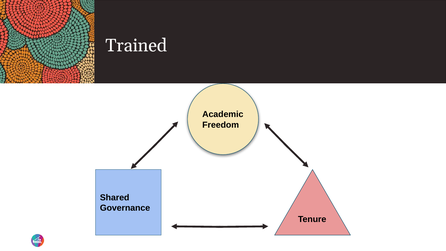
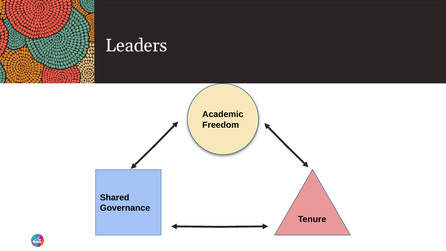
Trained: Trained -> Leaders
